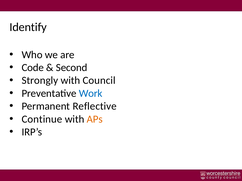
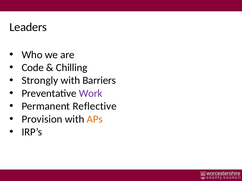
Identify: Identify -> Leaders
Second: Second -> Chilling
Council: Council -> Barriers
Work colour: blue -> purple
Continue: Continue -> Provision
